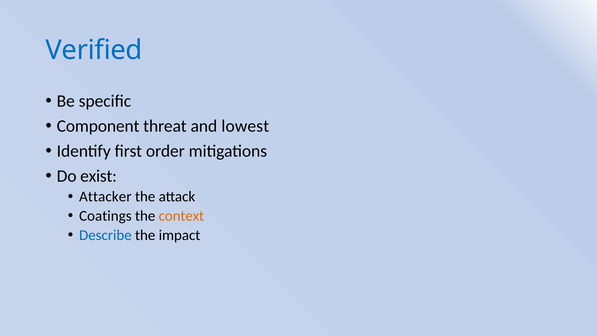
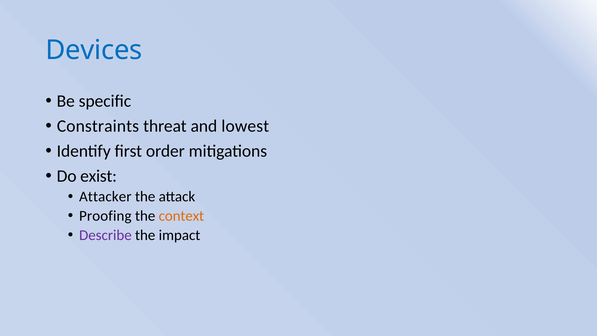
Verified: Verified -> Devices
Component: Component -> Constraints
Coatings: Coatings -> Proofing
Describe colour: blue -> purple
